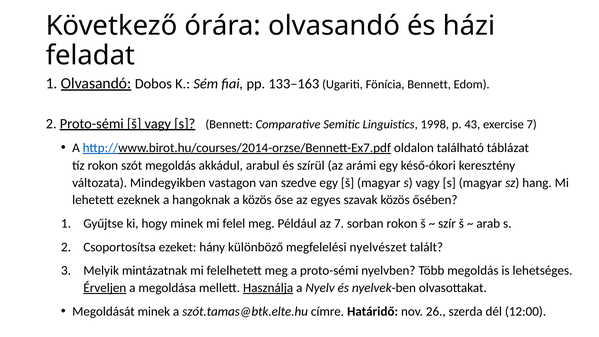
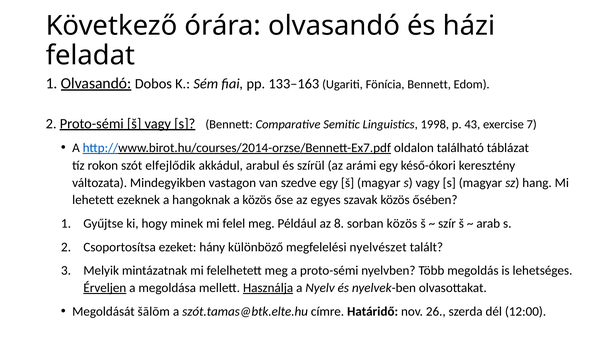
szót megoldás: megoldás -> elfejlődik
az 7: 7 -> 8
sorban rokon: rokon -> közös
Megoldását minek: minek -> šālōm
